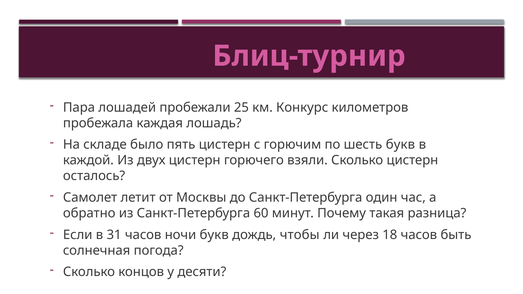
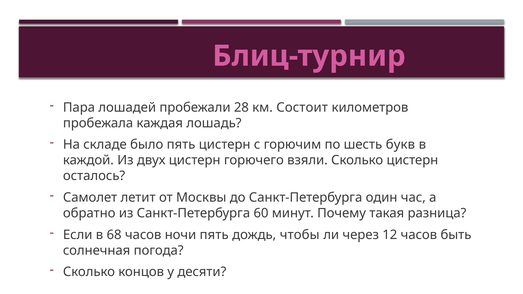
25: 25 -> 28
Конкурс: Конкурс -> Состоит
31: 31 -> 68
ночи букв: букв -> пять
18: 18 -> 12
